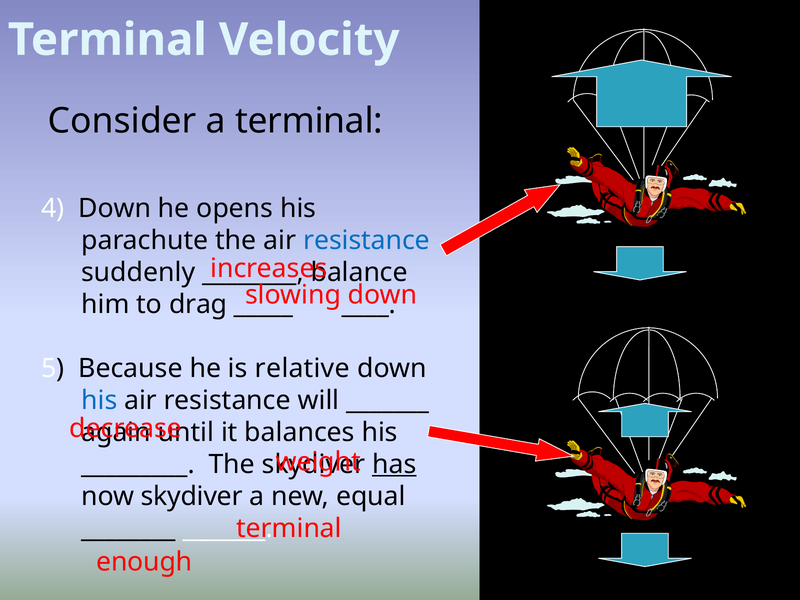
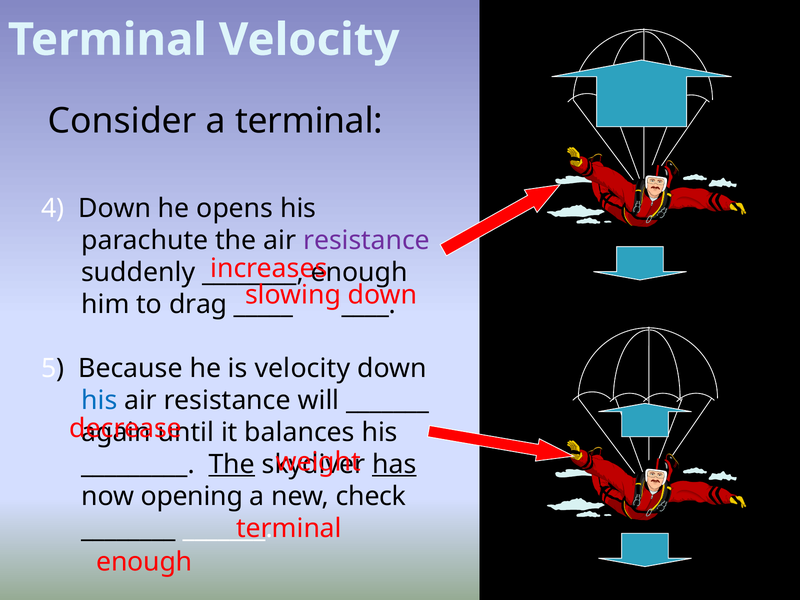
resistance at (367, 240) colour: blue -> purple
balance at (359, 272): balance -> enough
is relative: relative -> velocity
The at (232, 464) underline: none -> present
now skydiver: skydiver -> opening
equal: equal -> check
